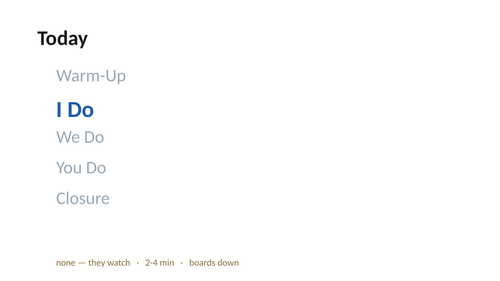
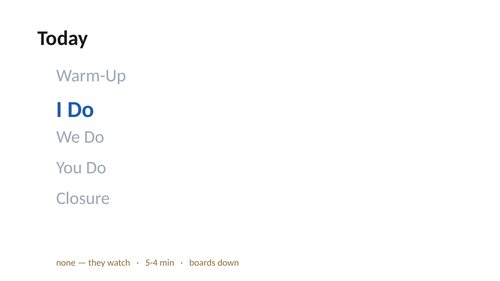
2-4: 2-4 -> 5-4
